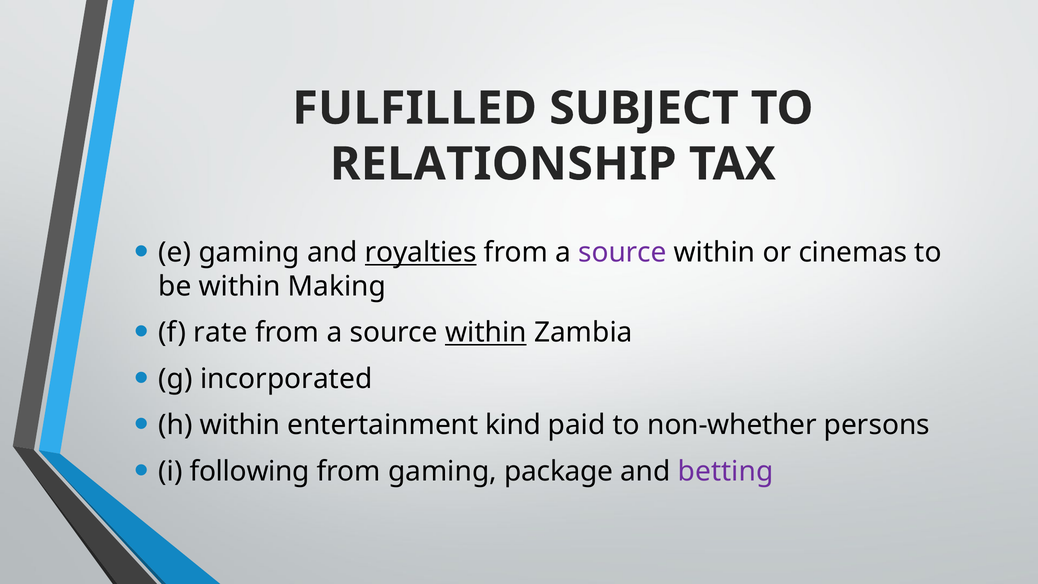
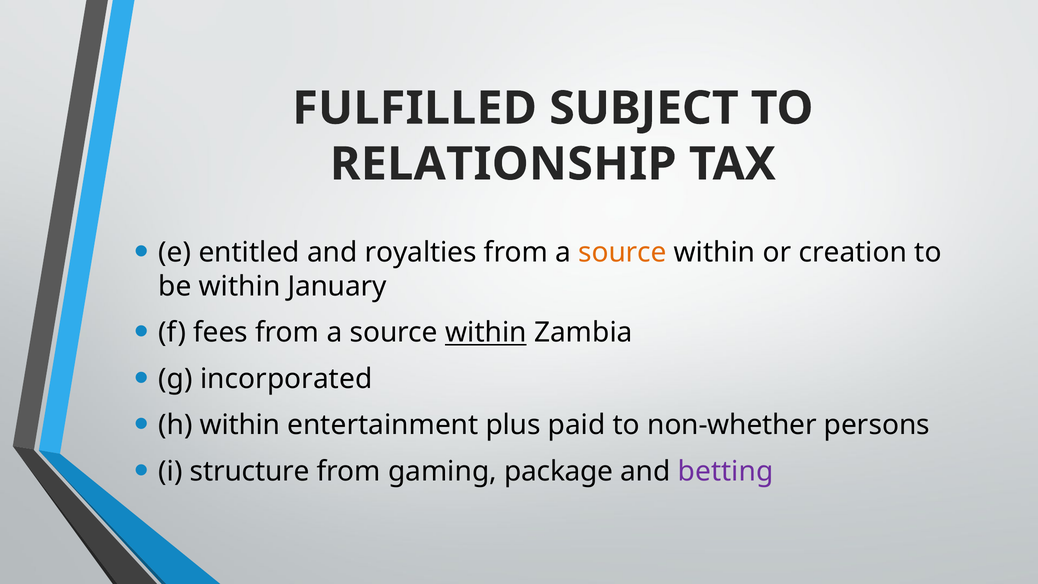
e gaming: gaming -> entitled
royalties underline: present -> none
source at (622, 253) colour: purple -> orange
cinemas: cinemas -> creation
Making: Making -> January
rate: rate -> fees
kind: kind -> plus
following: following -> structure
